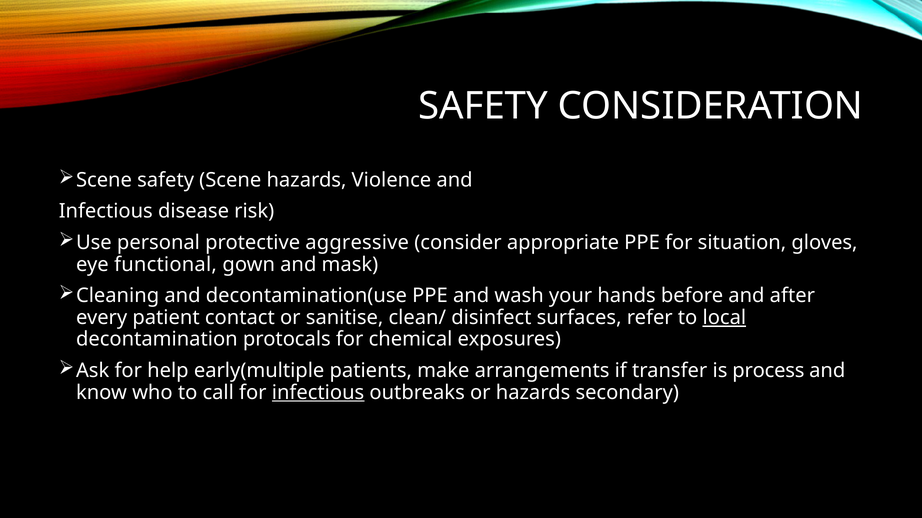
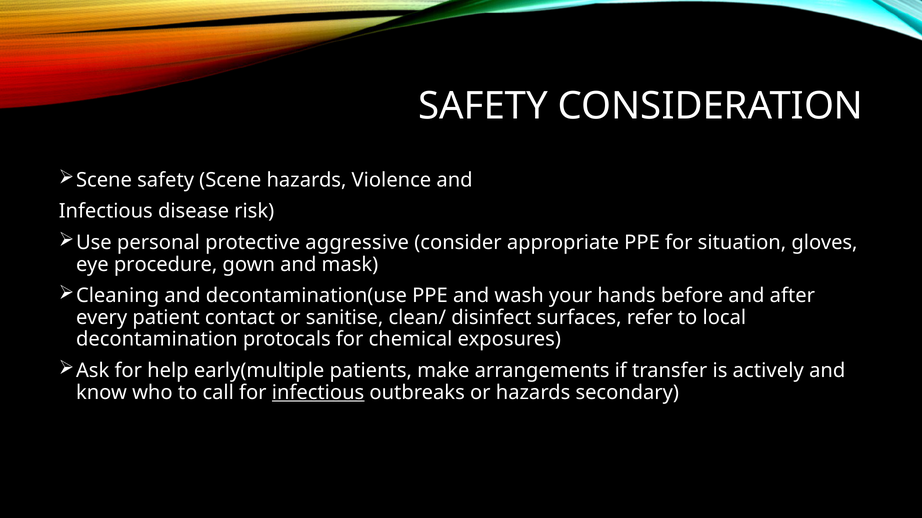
functional: functional -> procedure
local underline: present -> none
process: process -> actively
